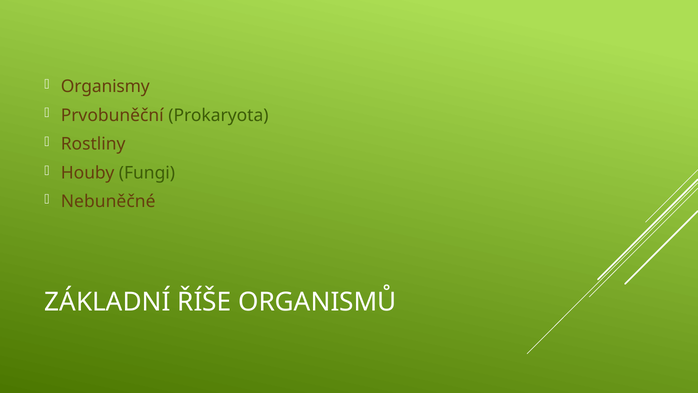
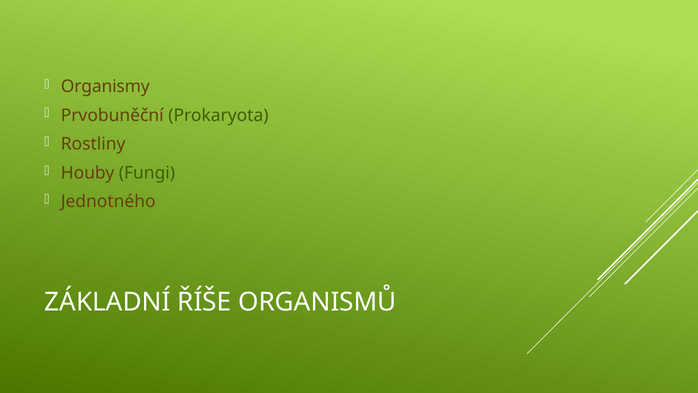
Nebuněčné: Nebuněčné -> Jednotného
